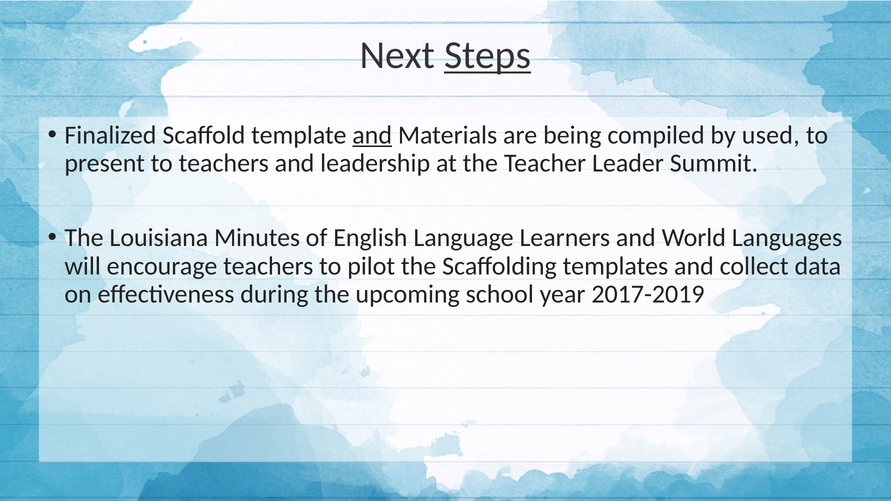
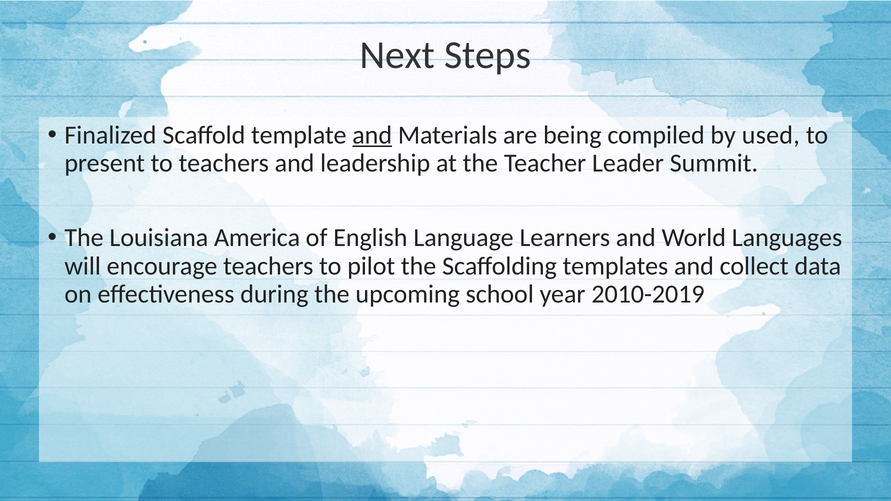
Steps underline: present -> none
Minutes: Minutes -> America
2017-2019: 2017-2019 -> 2010-2019
